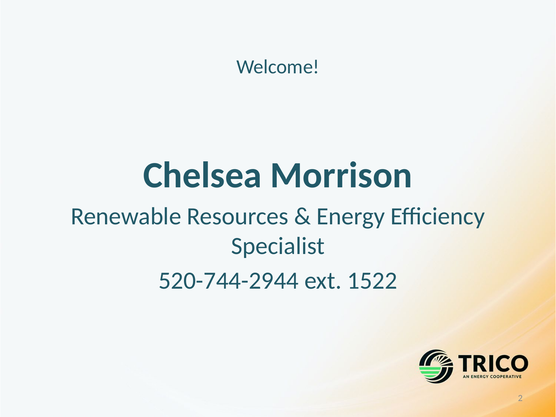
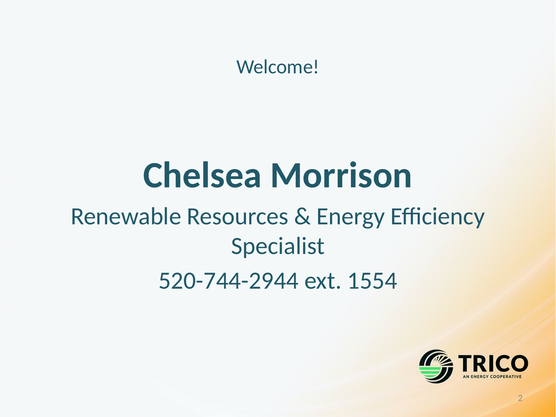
1522: 1522 -> 1554
